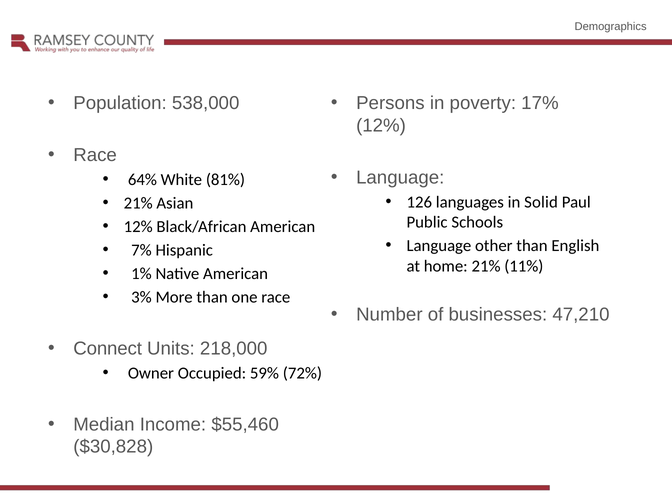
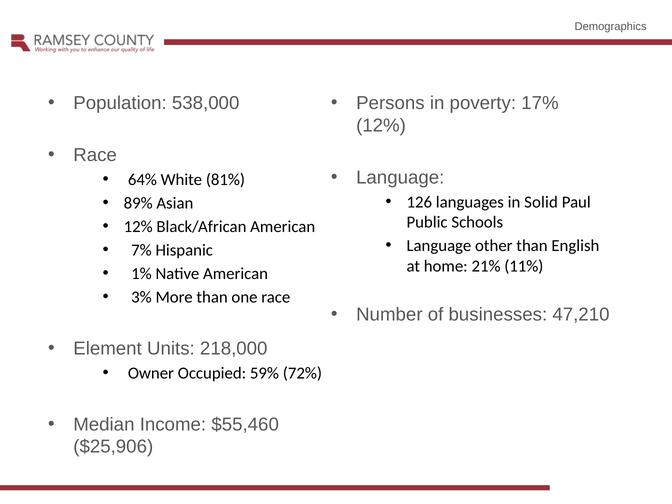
21% at (138, 203): 21% -> 89%
Connect: Connect -> Element
$30,828: $30,828 -> $25,906
